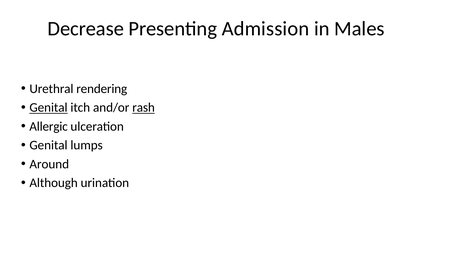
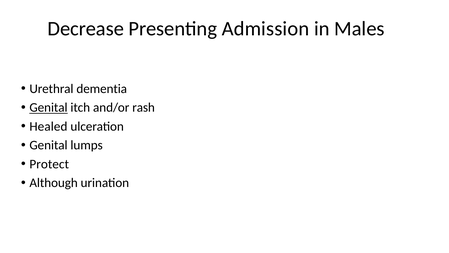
rendering: rendering -> dementia
rash underline: present -> none
Allergic: Allergic -> Healed
Around: Around -> Protect
